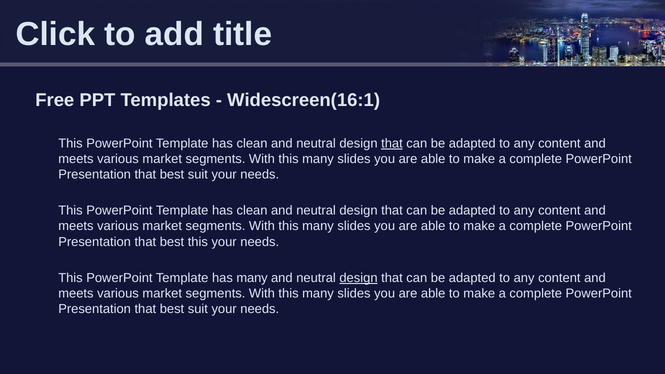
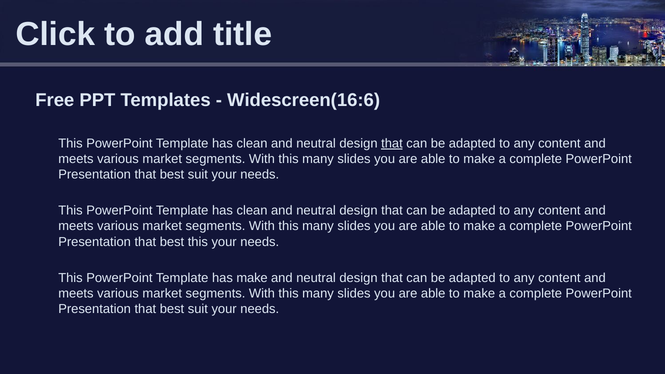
Widescreen(16:1: Widescreen(16:1 -> Widescreen(16:6
has many: many -> make
design at (358, 278) underline: present -> none
